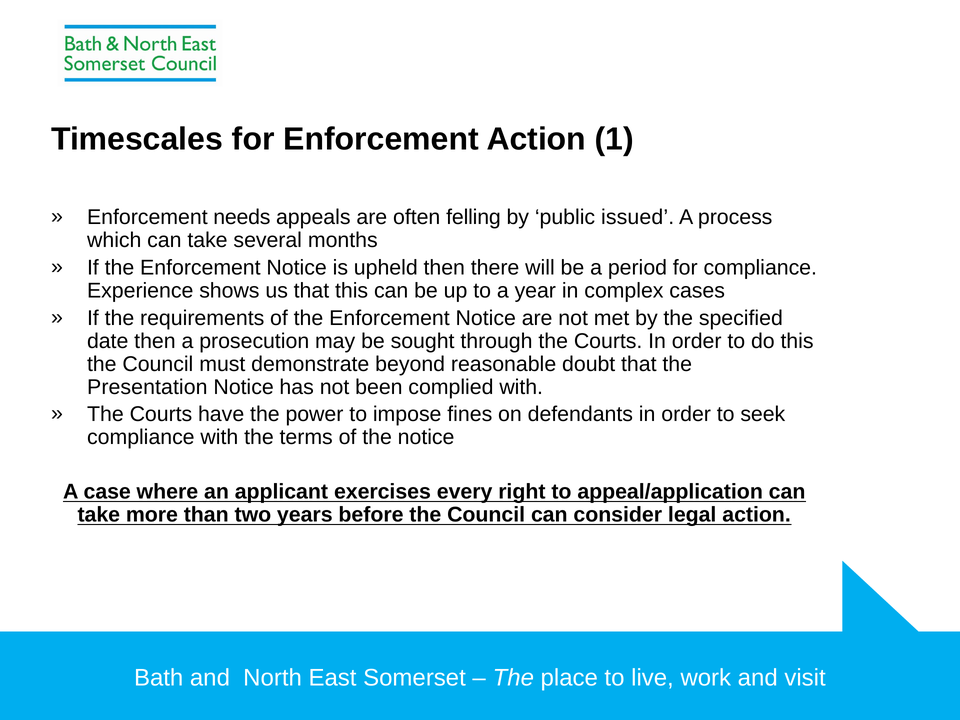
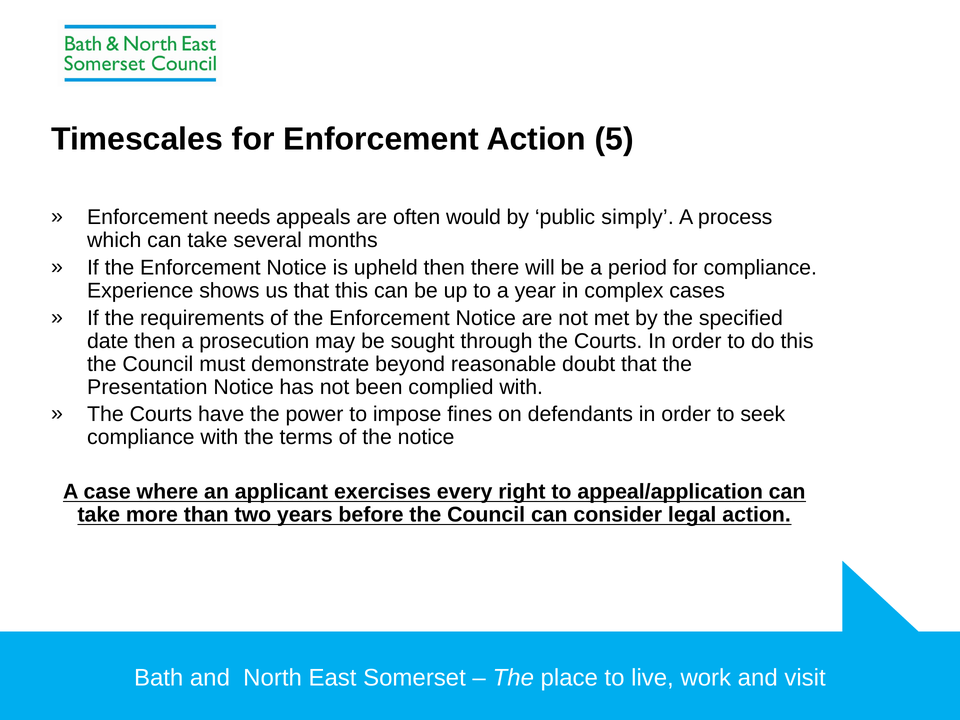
1: 1 -> 5
felling: felling -> would
issued: issued -> simply
